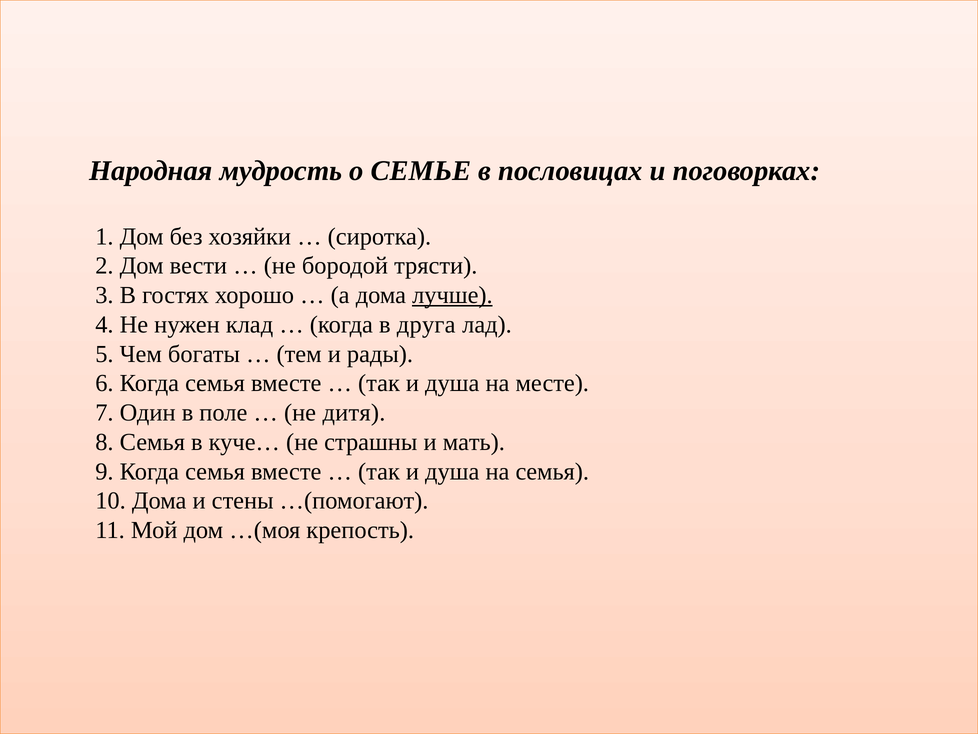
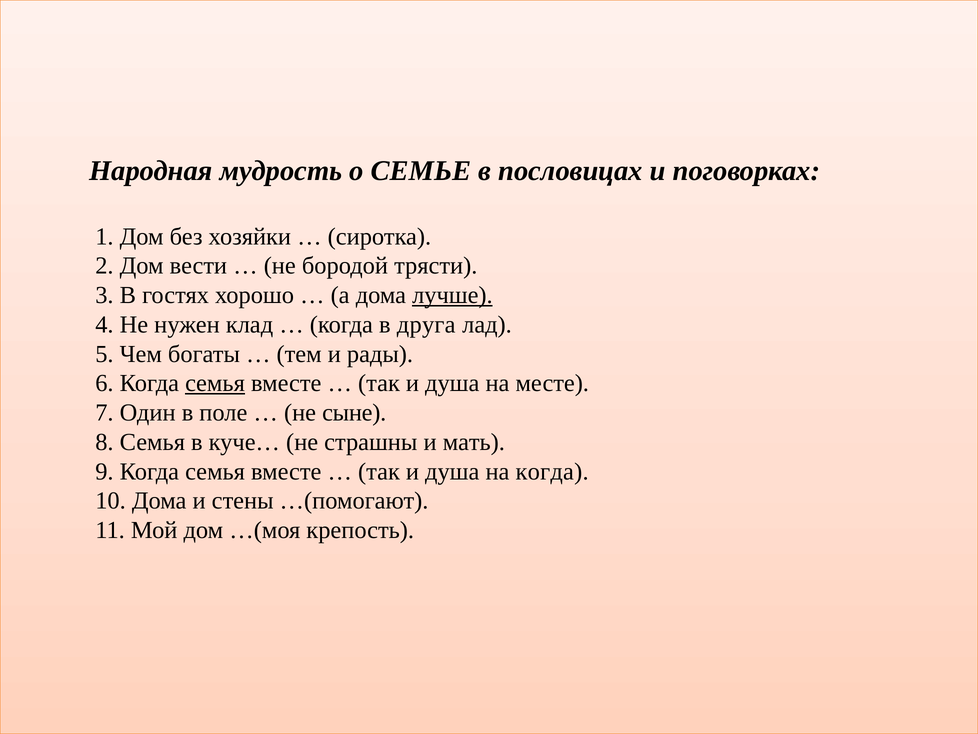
семья at (215, 383) underline: none -> present
дитя: дитя -> сыне
на семья: семья -> когда
